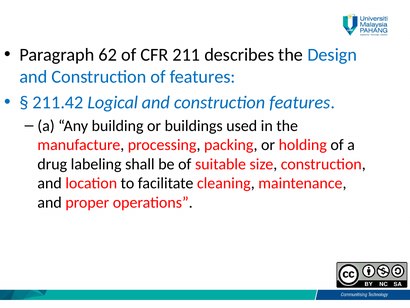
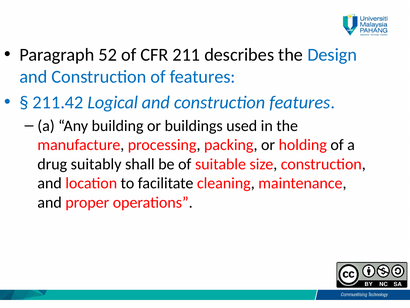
62: 62 -> 52
labeling: labeling -> suitably
